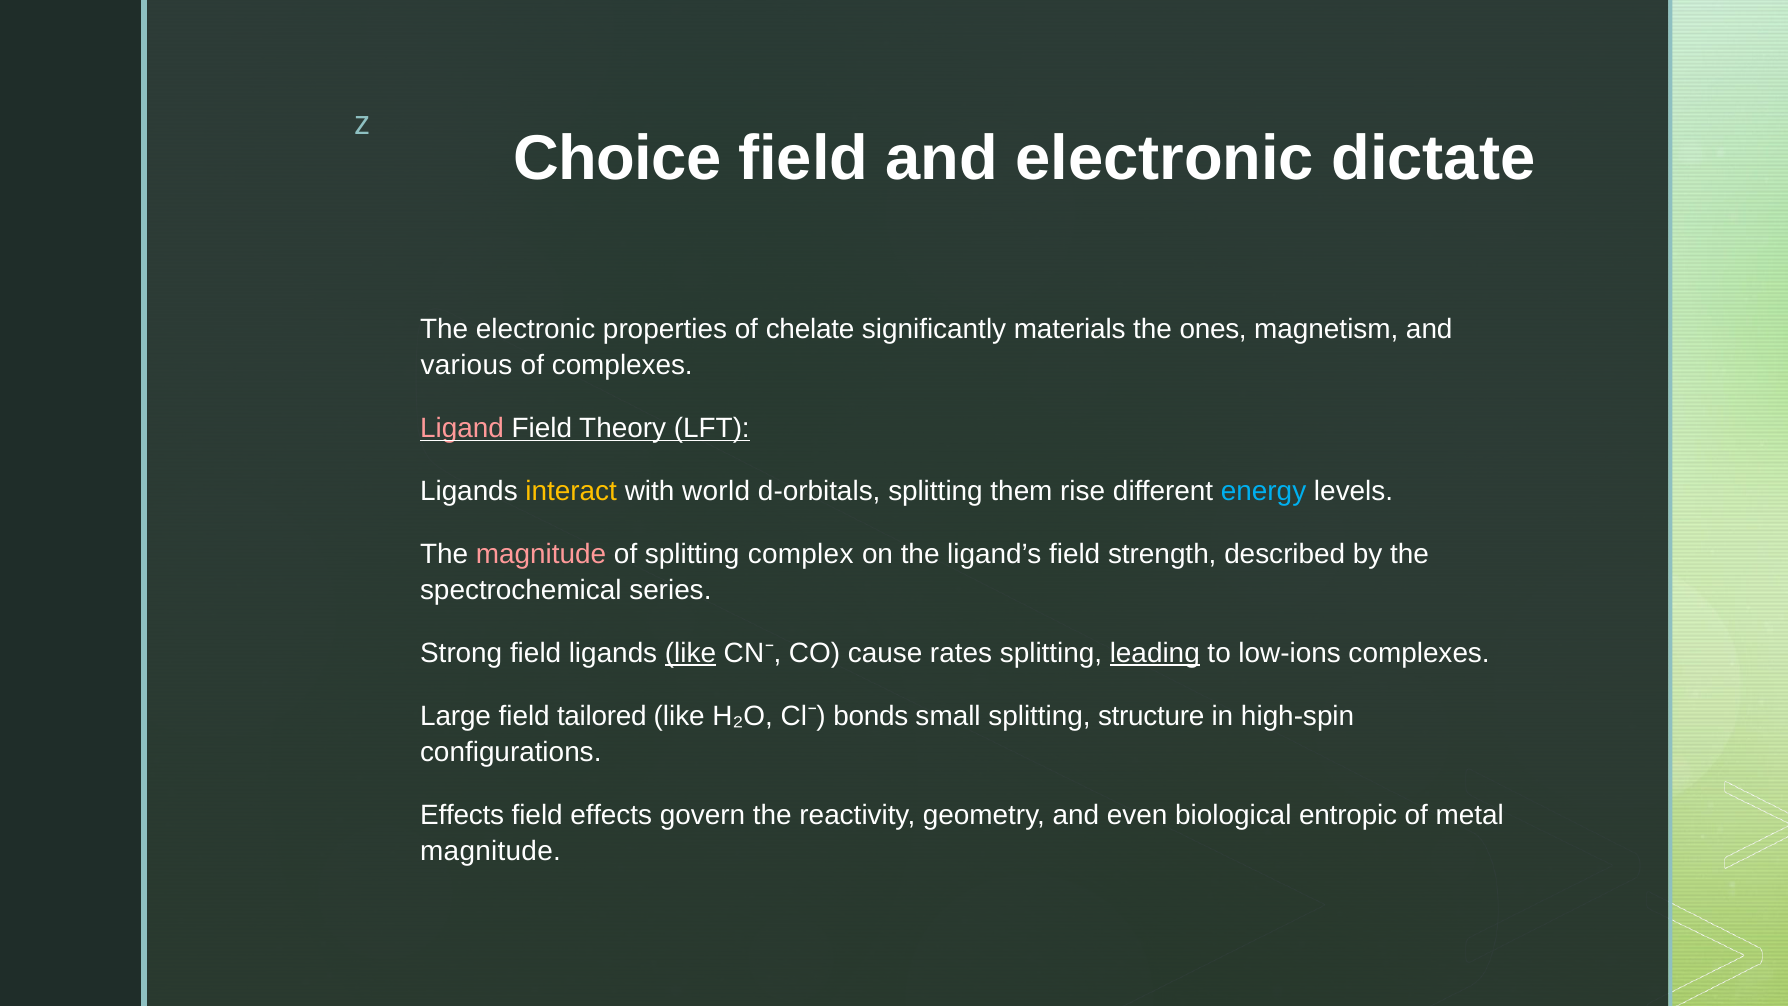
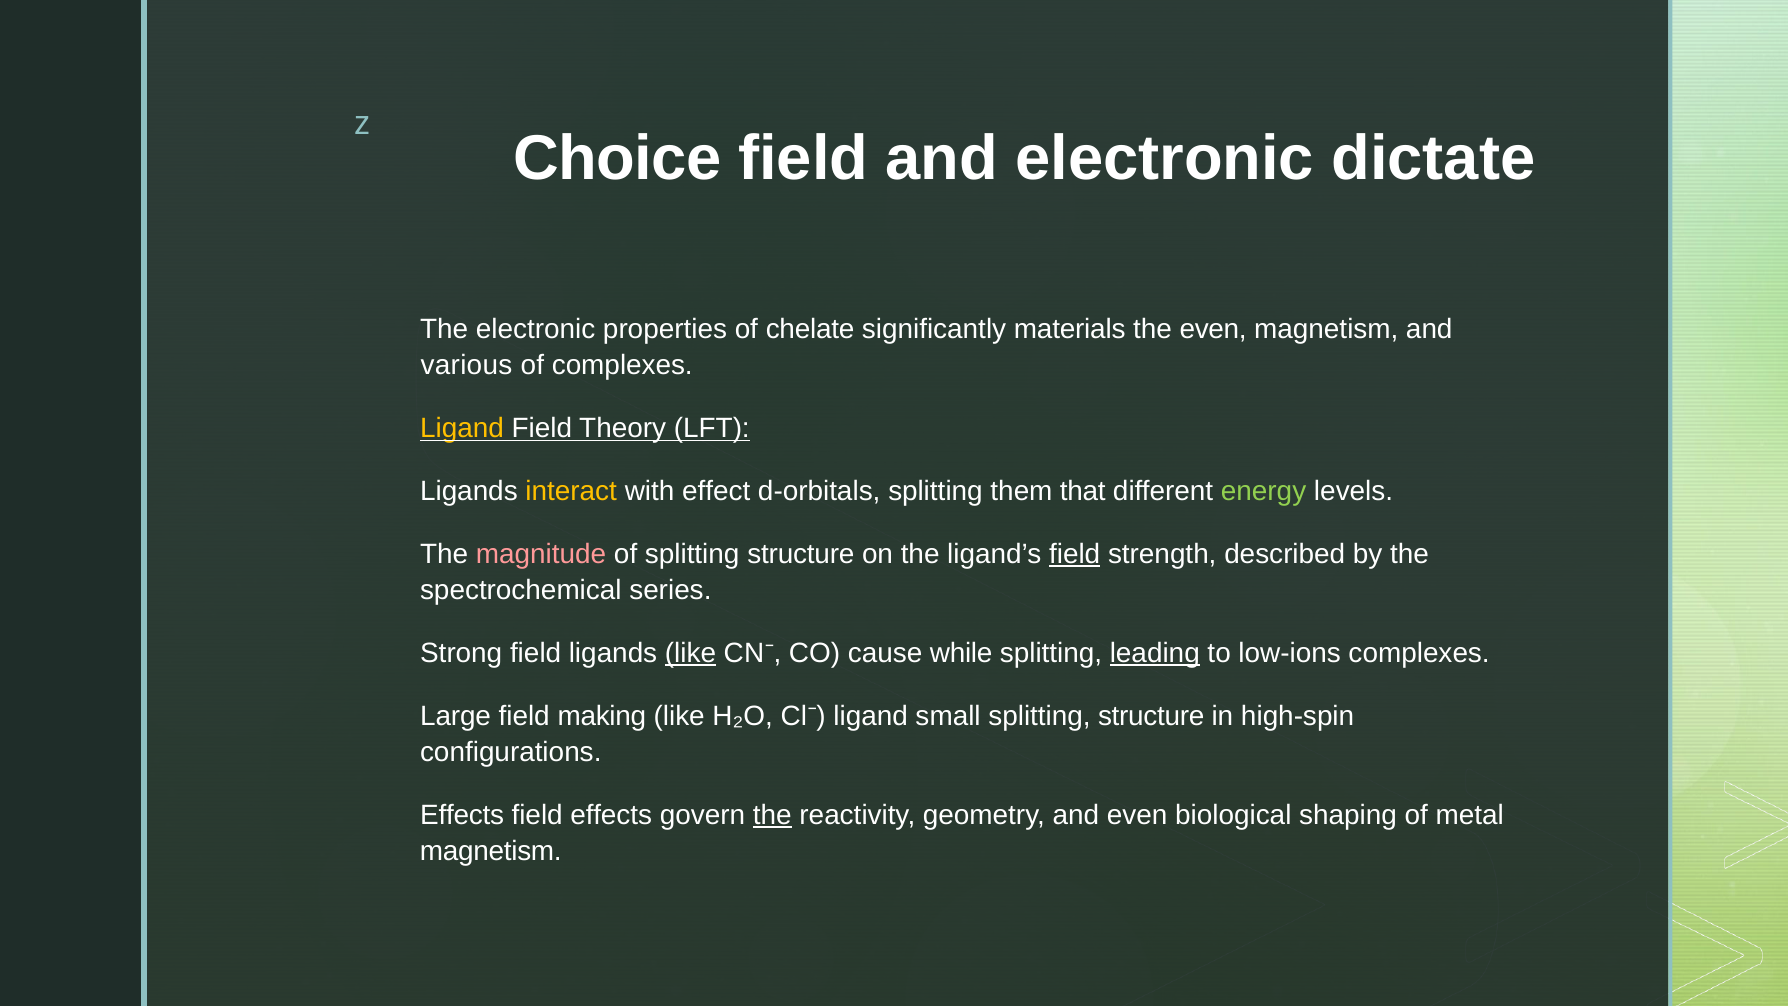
the ones: ones -> even
Ligand at (462, 428) colour: pink -> yellow
world: world -> effect
rise: rise -> that
energy colour: light blue -> light green
of splitting complex: complex -> structure
field at (1075, 554) underline: none -> present
rates: rates -> while
tailored: tailored -> making
bonds at (871, 716): bonds -> ligand
the at (772, 815) underline: none -> present
entropic: entropic -> shaping
magnitude at (491, 851): magnitude -> magnetism
